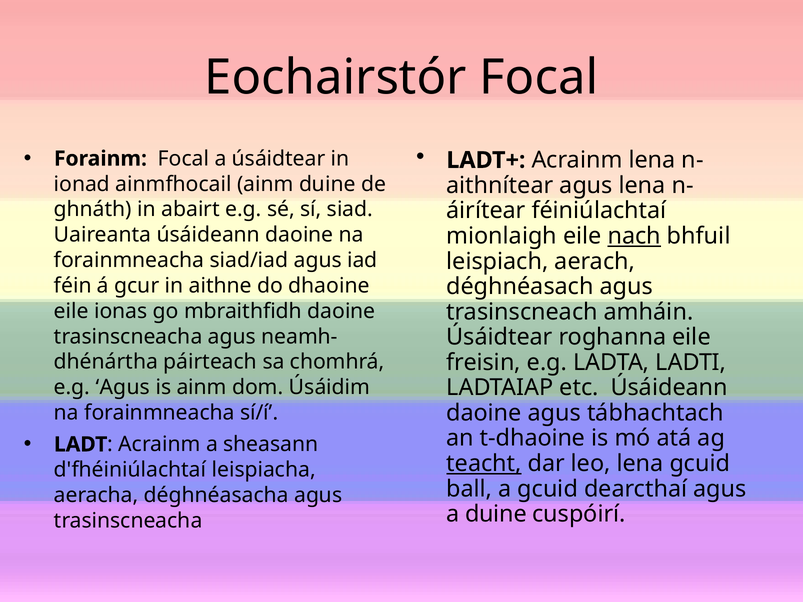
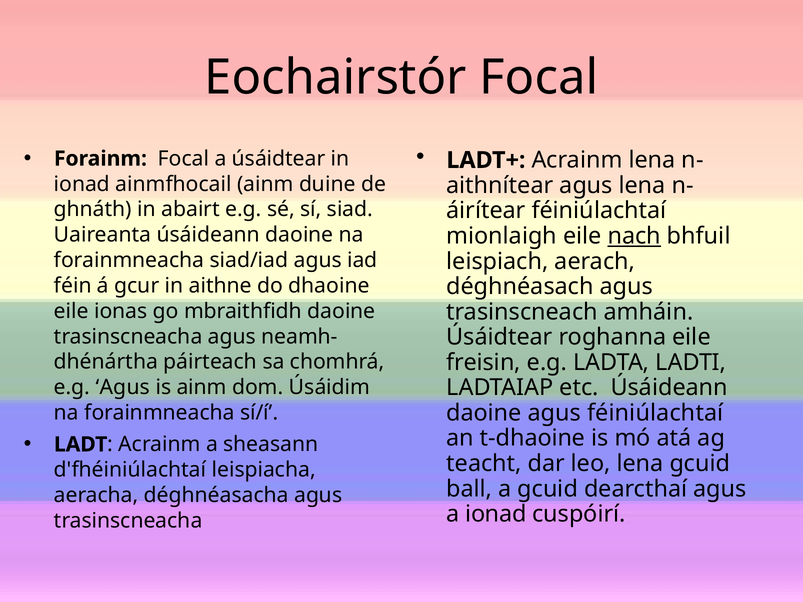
agus tábhachtach: tábhachtach -> féiniúlachtaí
teacht underline: present -> none
a duine: duine -> ionad
